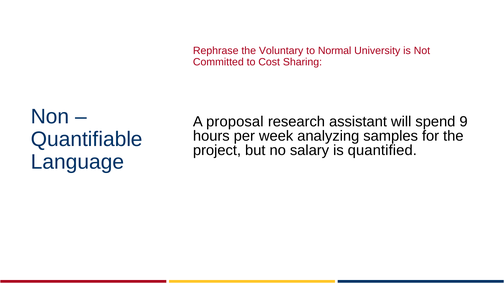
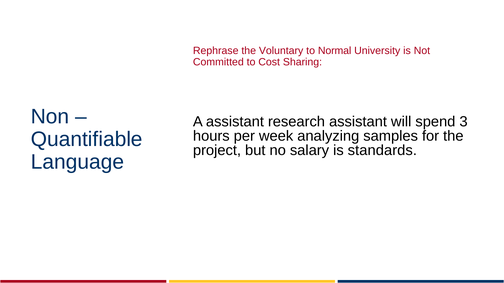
A proposal: proposal -> assistant
9: 9 -> 3
quantified: quantified -> standards
